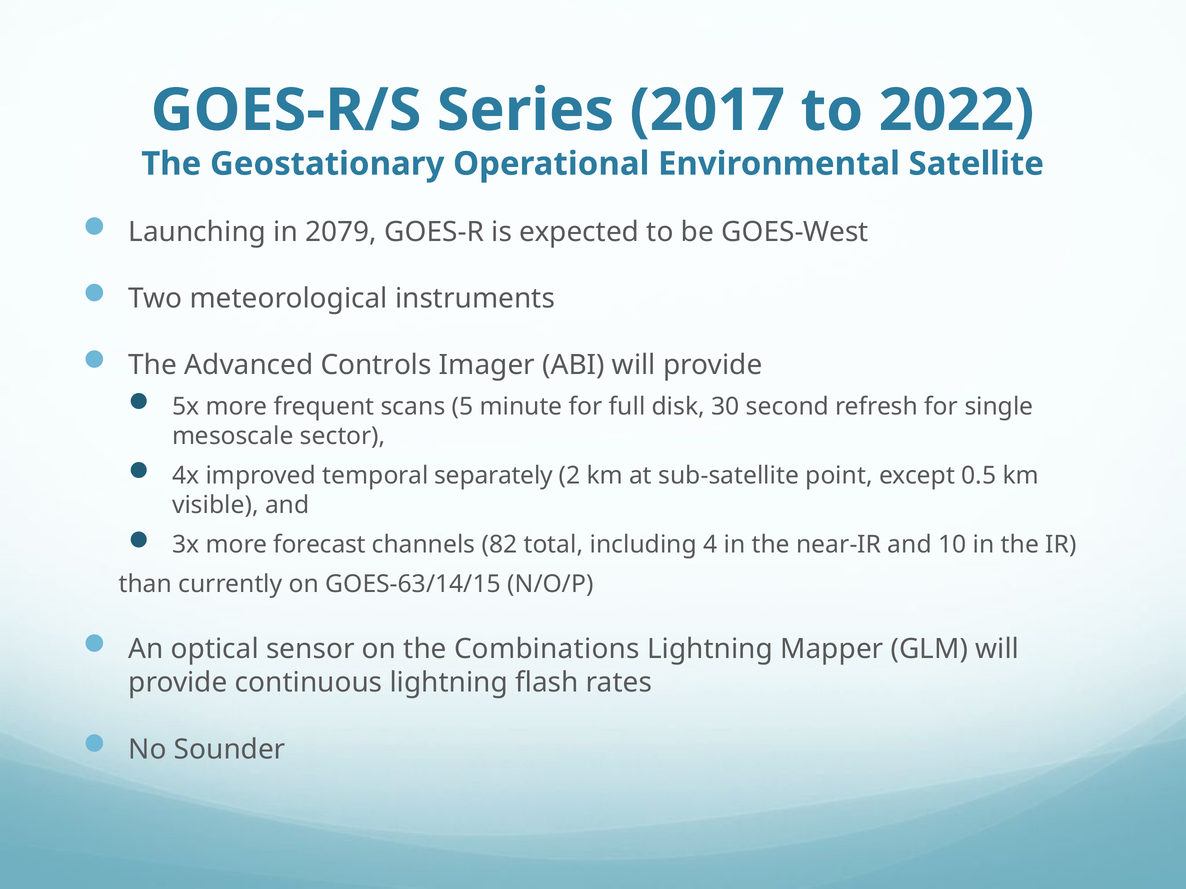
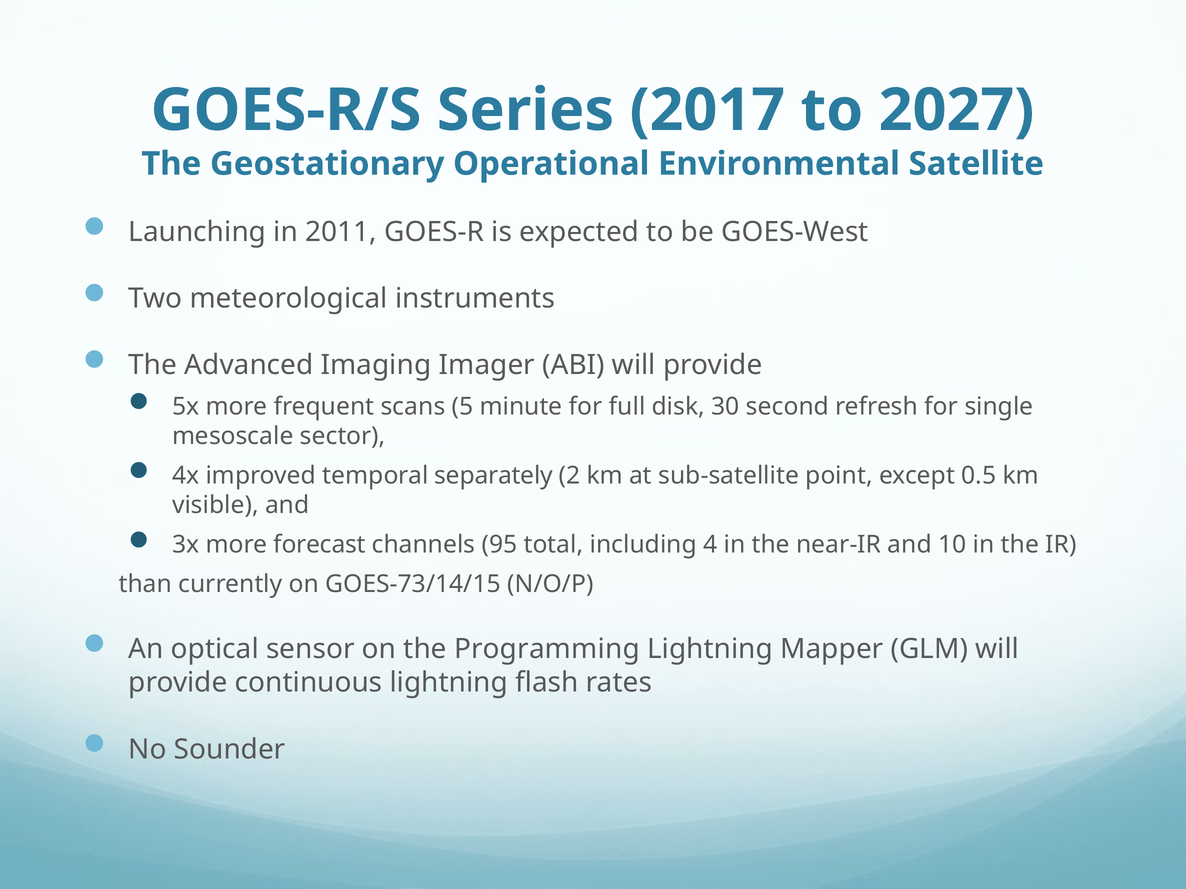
2022: 2022 -> 2027
2079: 2079 -> 2011
Controls: Controls -> Imaging
82: 82 -> 95
GOES-63/14/15: GOES-63/14/15 -> GOES-73/14/15
Combinations: Combinations -> Programming
